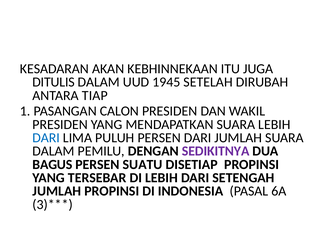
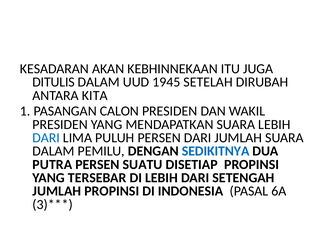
TIAP: TIAP -> KITA
SEDIKITNYA colour: purple -> blue
BAGUS: BAGUS -> PUTRA
